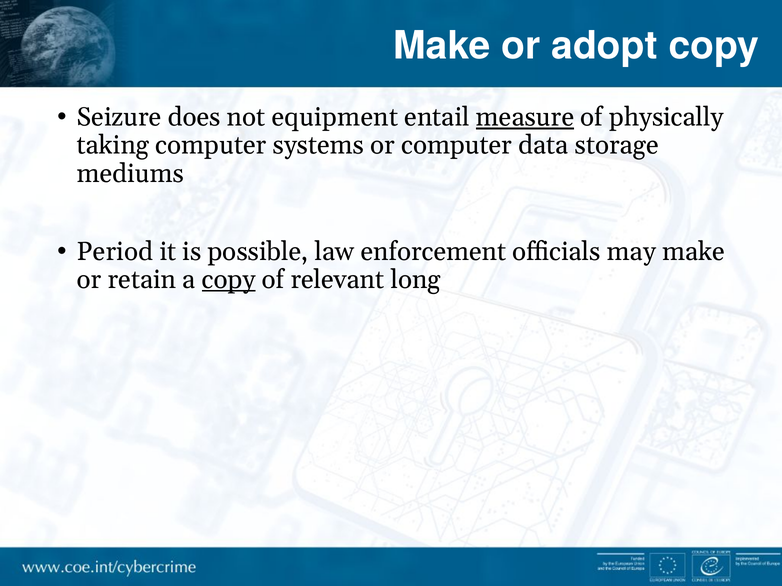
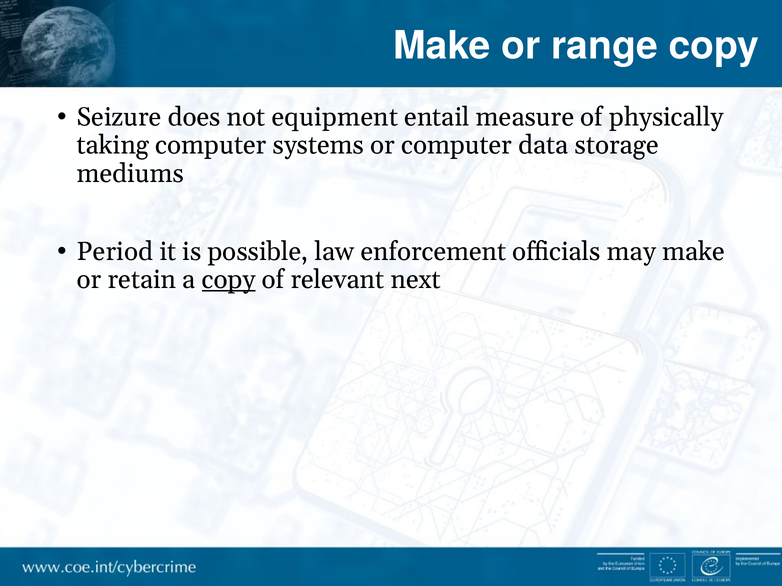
adopt: adopt -> range
measure underline: present -> none
long: long -> next
